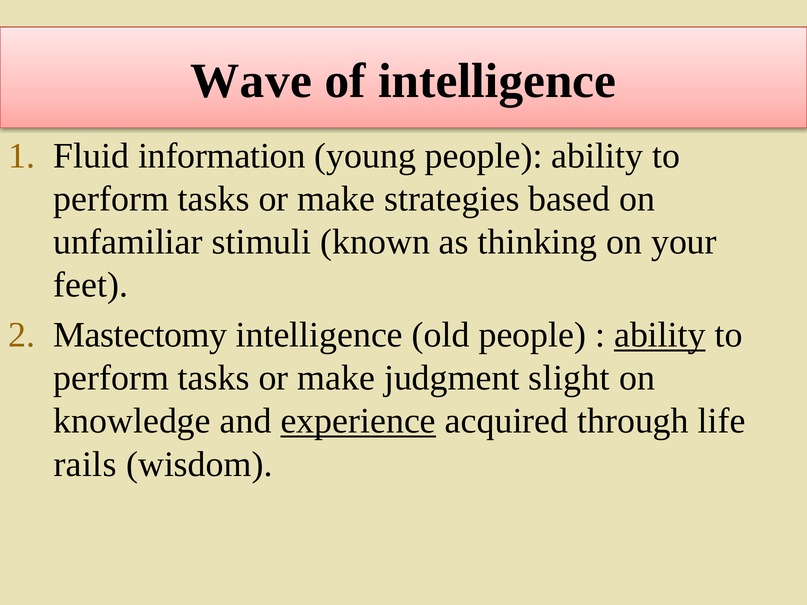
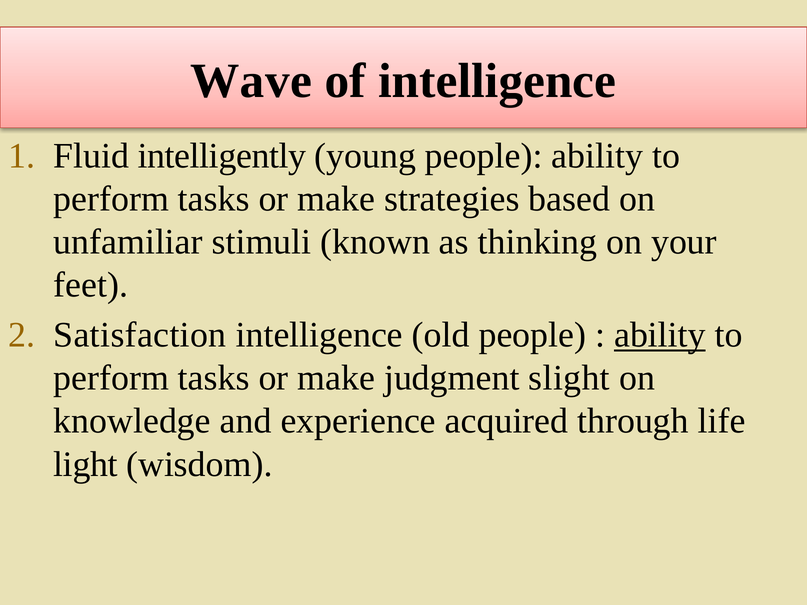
information: information -> intelligently
Mastectomy: Mastectomy -> Satisfaction
experience underline: present -> none
rails: rails -> light
